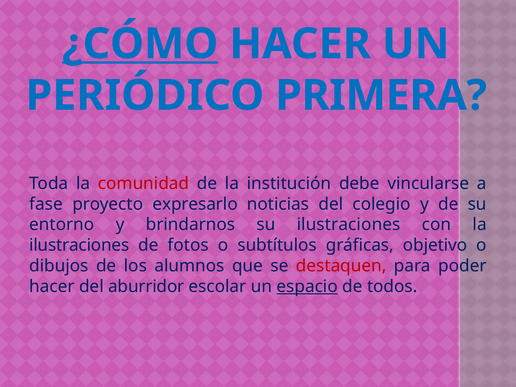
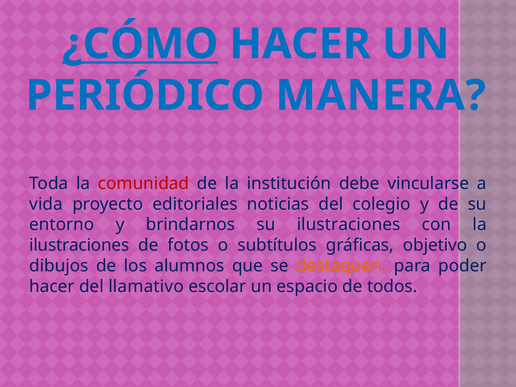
PRIMERA: PRIMERA -> MANERA
fase: fase -> vida
expresarlo: expresarlo -> editoriales
destaquen colour: red -> orange
aburridor: aburridor -> llamativo
espacio underline: present -> none
